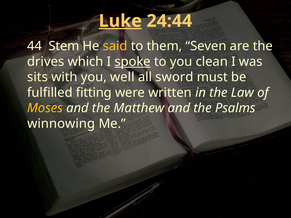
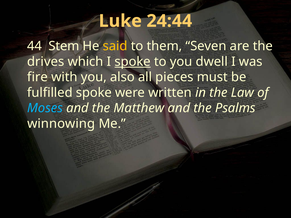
Luke underline: present -> none
clean: clean -> dwell
sits: sits -> fire
well: well -> also
sword: sword -> pieces
fulfilled fitting: fitting -> spoke
Moses colour: yellow -> light blue
